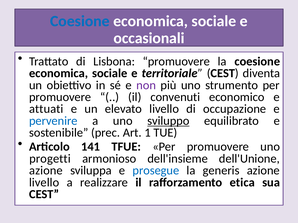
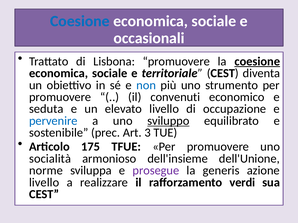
coesione at (257, 61) underline: none -> present
non colour: purple -> blue
attuati: attuati -> seduta
1: 1 -> 3
141: 141 -> 175
progetti: progetti -> socialità
azione at (46, 171): azione -> norme
prosegue colour: blue -> purple
etica: etica -> verdi
